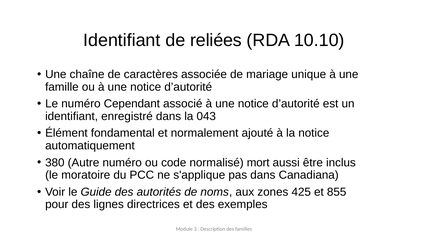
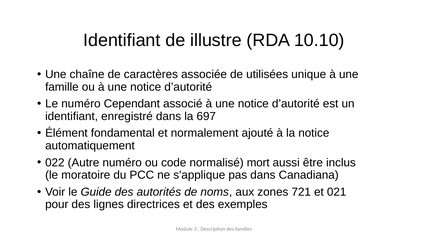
reliées: reliées -> illustre
mariage: mariage -> utilisées
043: 043 -> 697
380: 380 -> 022
425: 425 -> 721
855: 855 -> 021
